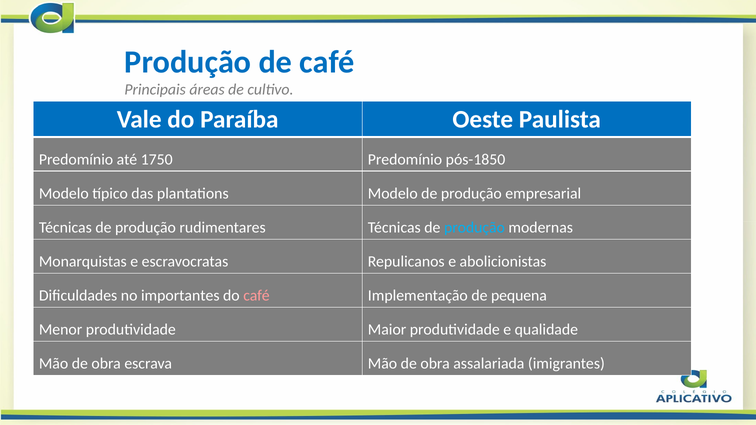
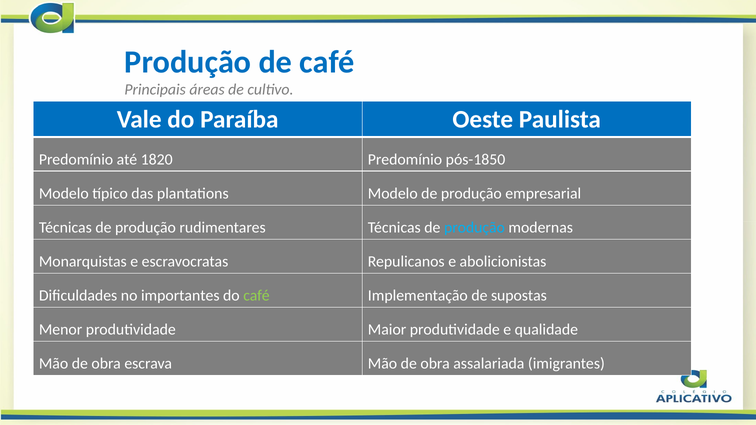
1750: 1750 -> 1820
café at (256, 296) colour: pink -> light green
pequena: pequena -> supostas
